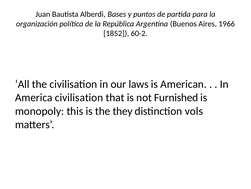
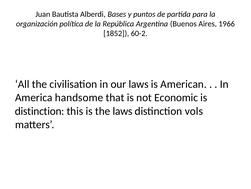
America civilisation: civilisation -> handsome
Furnished: Furnished -> Economic
monopoly at (40, 111): monopoly -> distinction
the they: they -> laws
